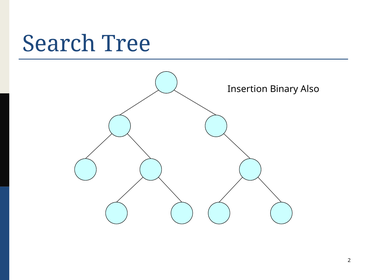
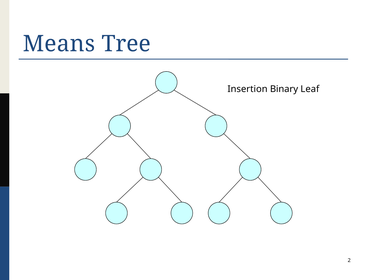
Search: Search -> Means
Also: Also -> Leaf
